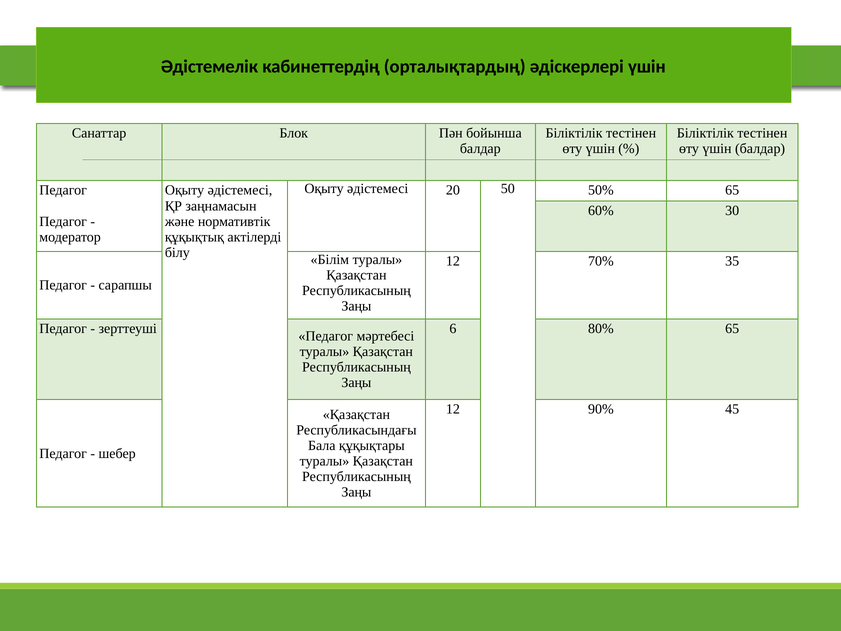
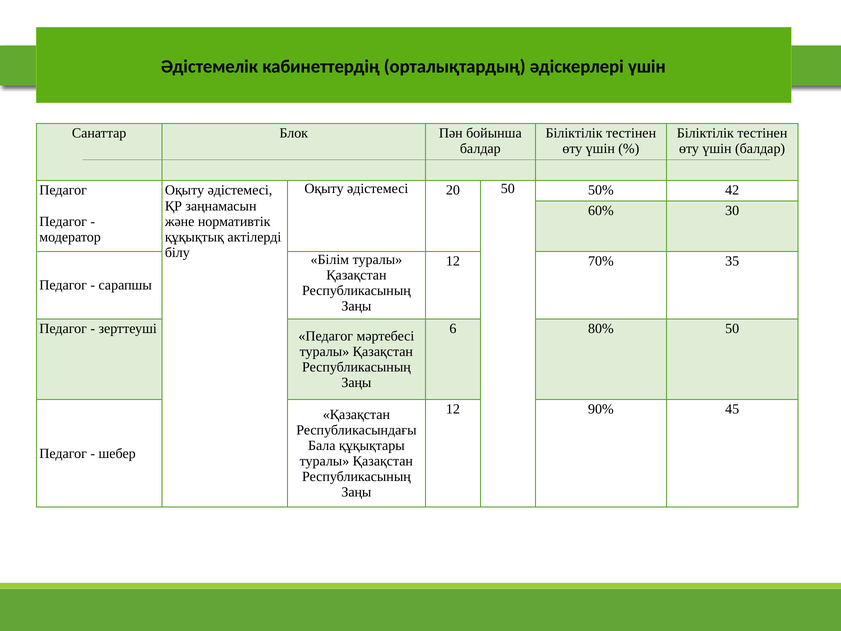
50% 65: 65 -> 42
80% 65: 65 -> 50
